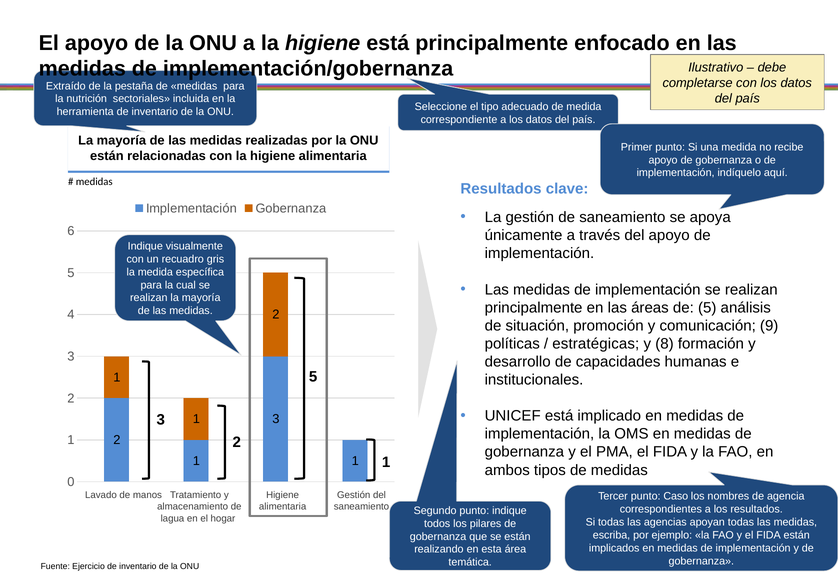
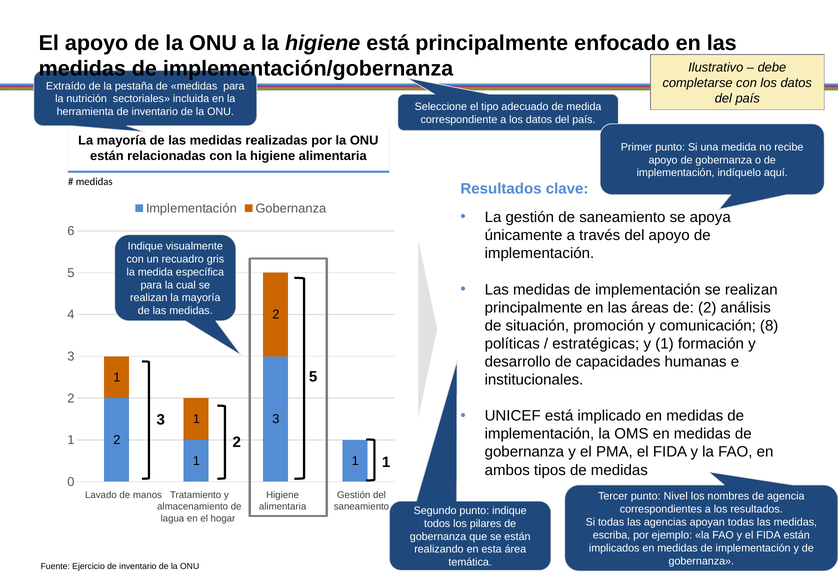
de 5: 5 -> 2
9: 9 -> 8
y 8: 8 -> 1
Caso: Caso -> Nivel
